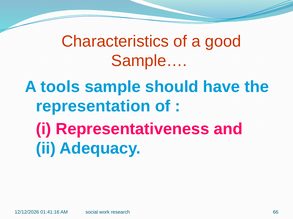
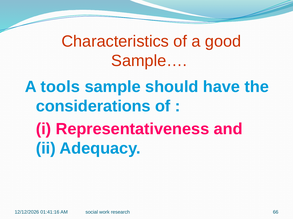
representation: representation -> considerations
